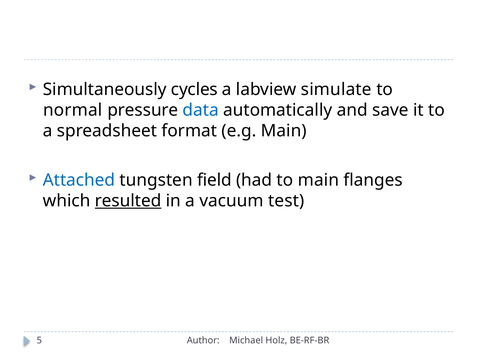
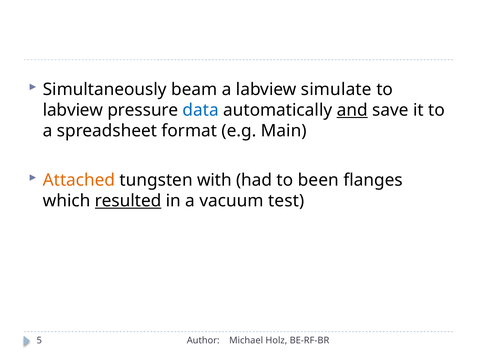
cycles: cycles -> beam
normal at (73, 110): normal -> labview
and underline: none -> present
Attached colour: blue -> orange
field: field -> with
to main: main -> been
